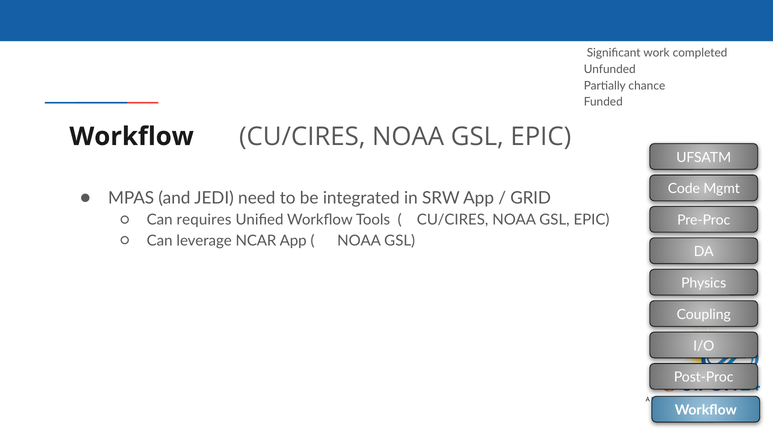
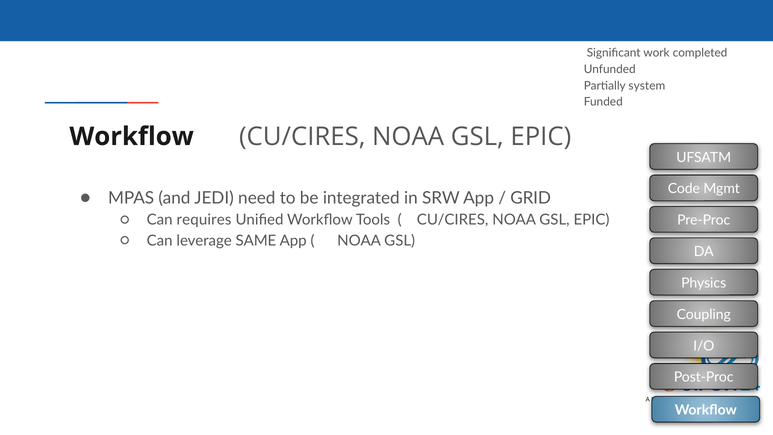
chance: chance -> system
NCAR: NCAR -> SAME
